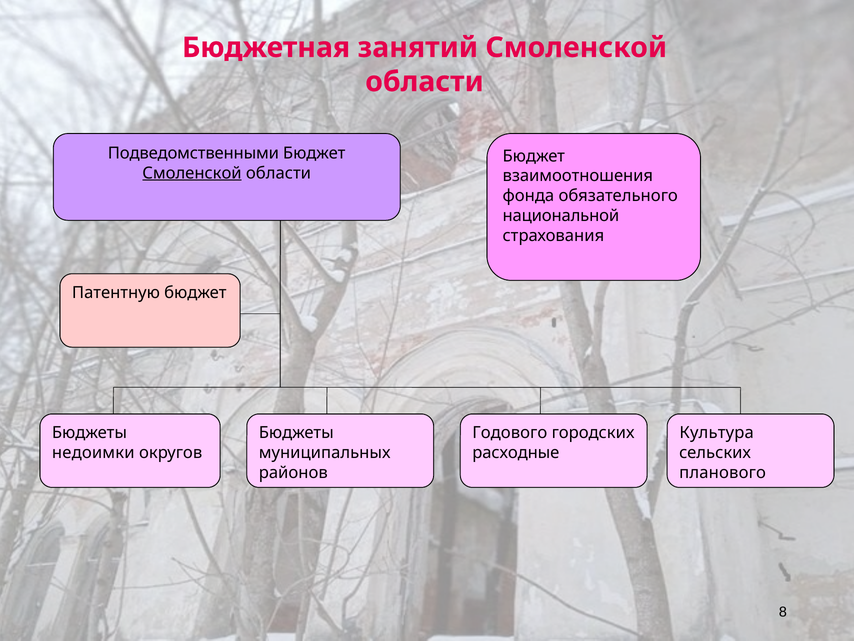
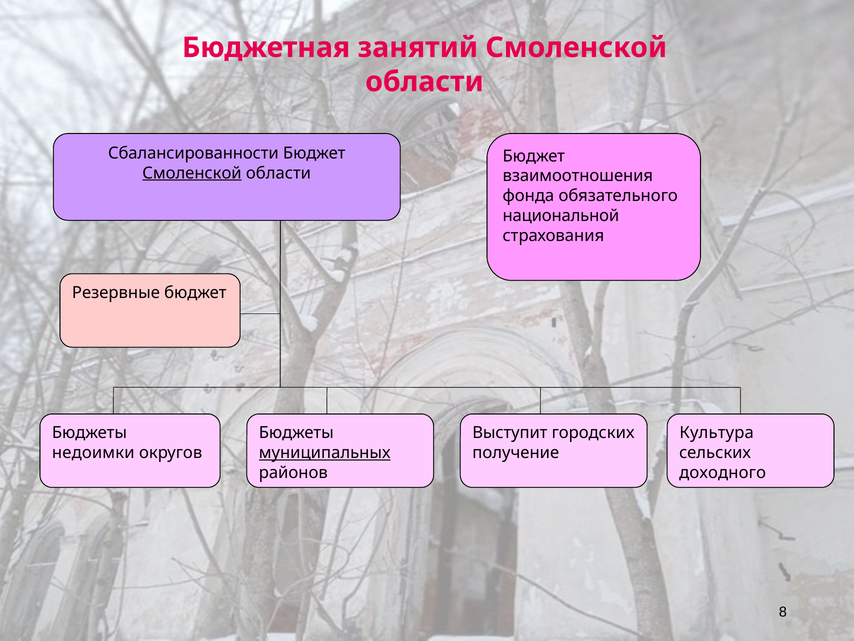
Подведомственными: Подведомственными -> Сбалансированности
Патентную: Патентную -> Резервные
Годового: Годового -> Выступит
муниципальных underline: none -> present
расходные: расходные -> получение
планового: планового -> доходного
